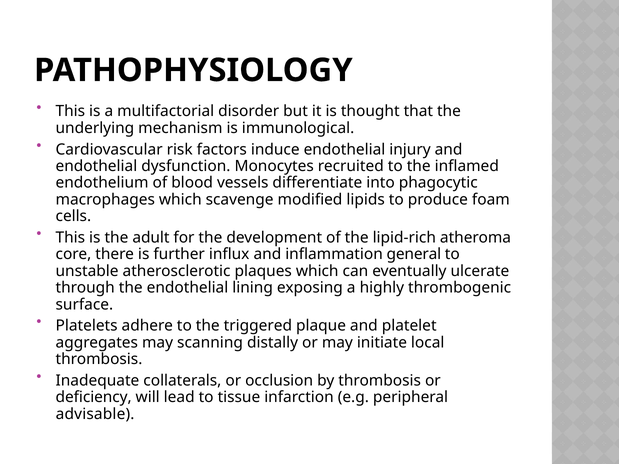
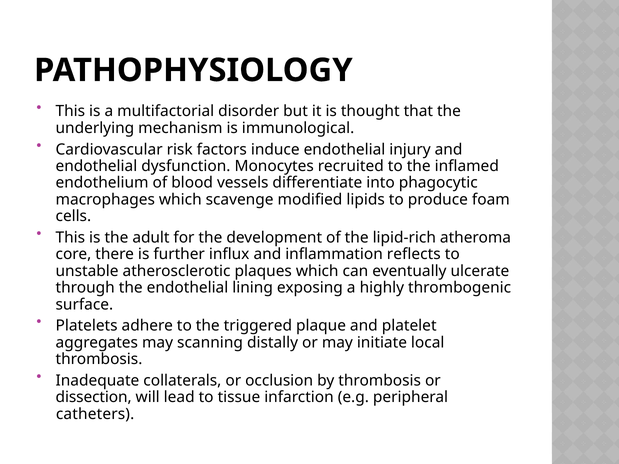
general: general -> reflects
deficiency: deficiency -> dissection
advisable: advisable -> catheters
